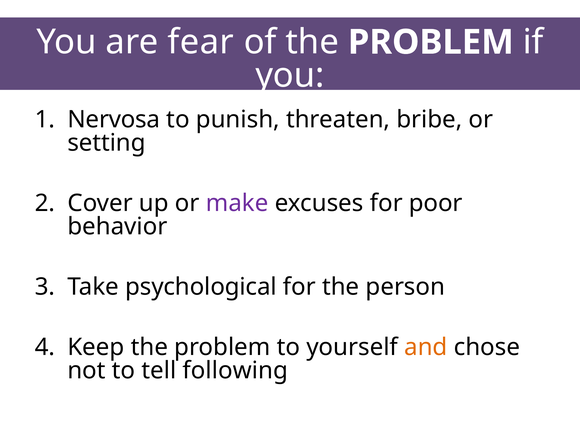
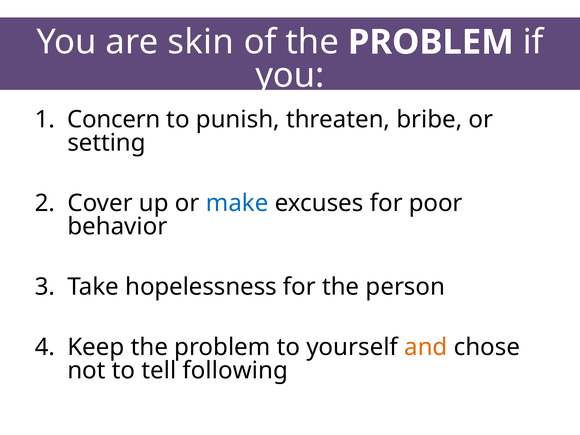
fear: fear -> skin
Nervosa: Nervosa -> Concern
make colour: purple -> blue
psychological: psychological -> hopelessness
